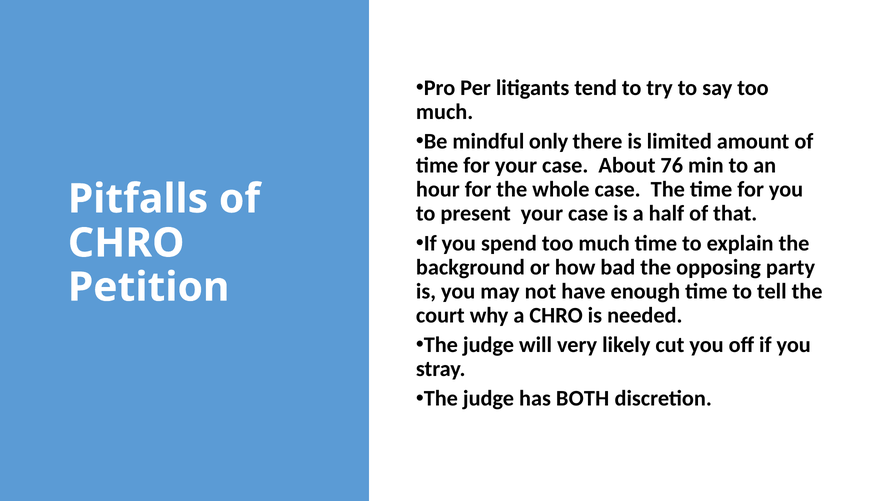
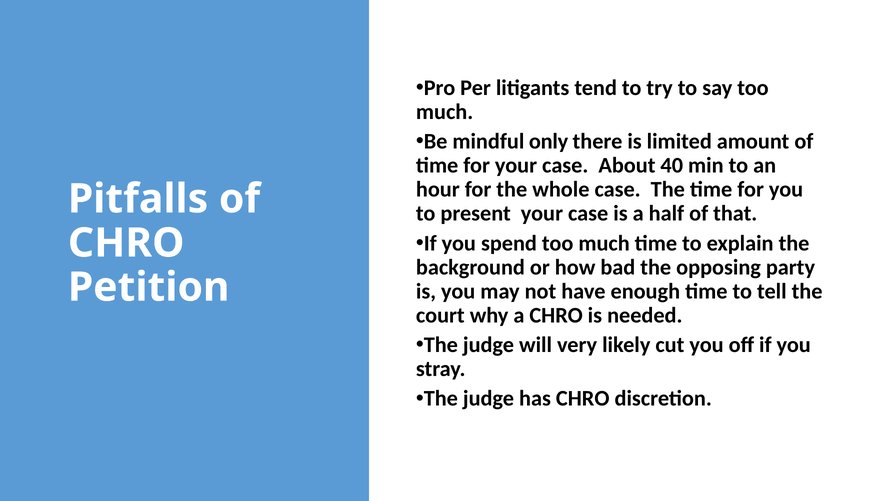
76: 76 -> 40
has BOTH: BOTH -> CHRO
